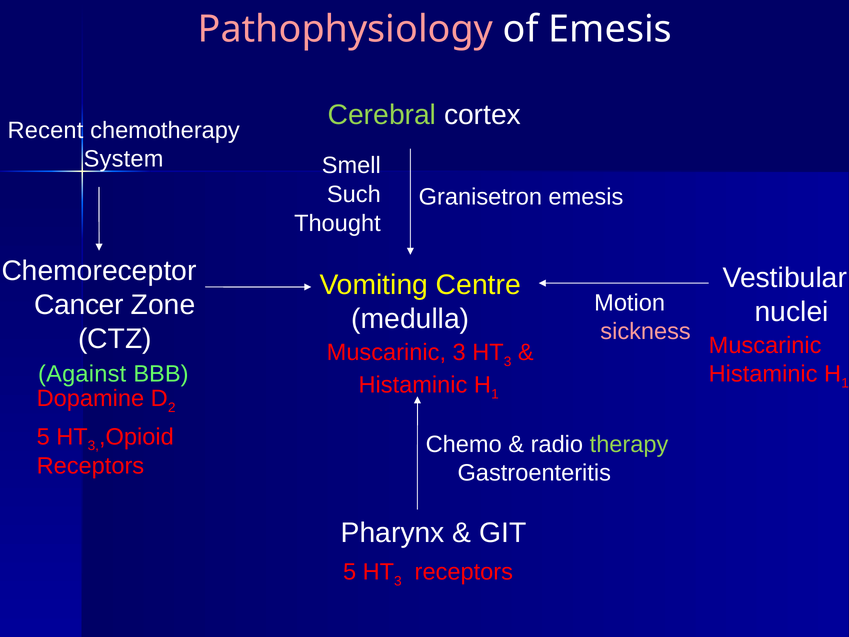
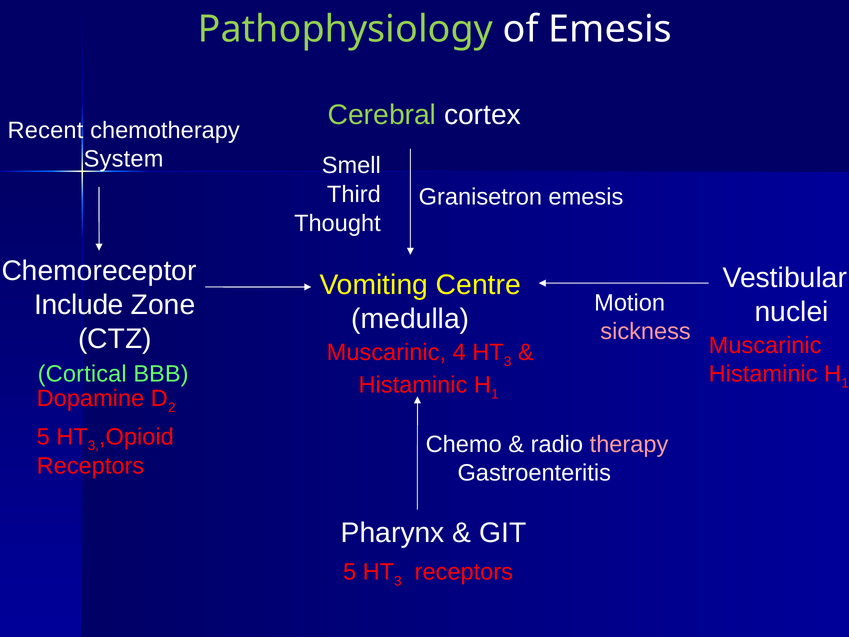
Pathophysiology colour: pink -> light green
Such: Such -> Third
Cancer: Cancer -> Include
Muscarinic 3: 3 -> 4
Against: Against -> Cortical
therapy colour: light green -> pink
